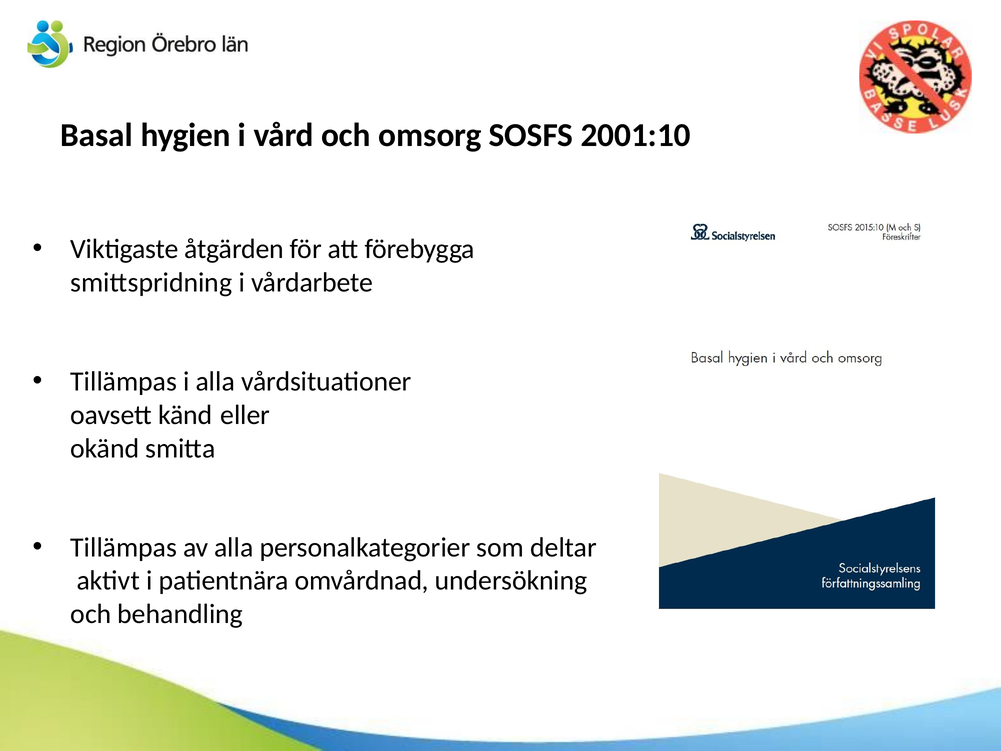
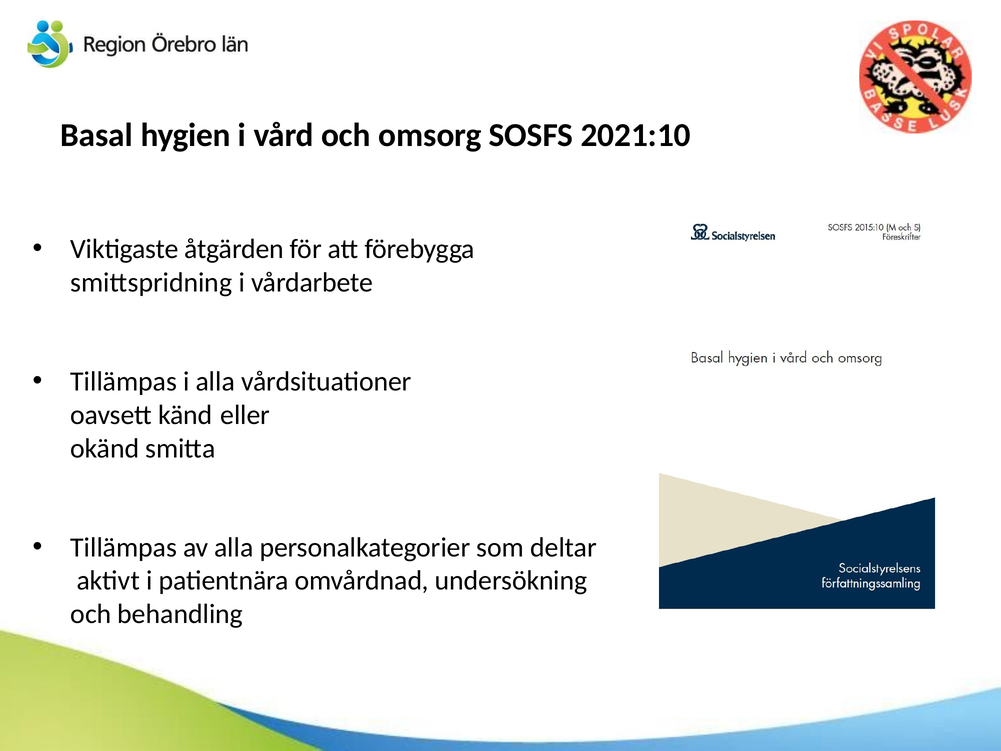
2001:10: 2001:10 -> 2021:10
